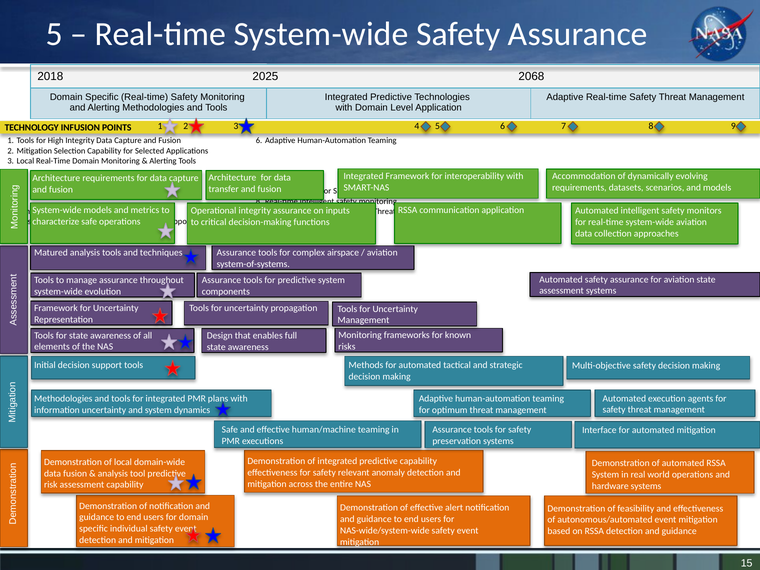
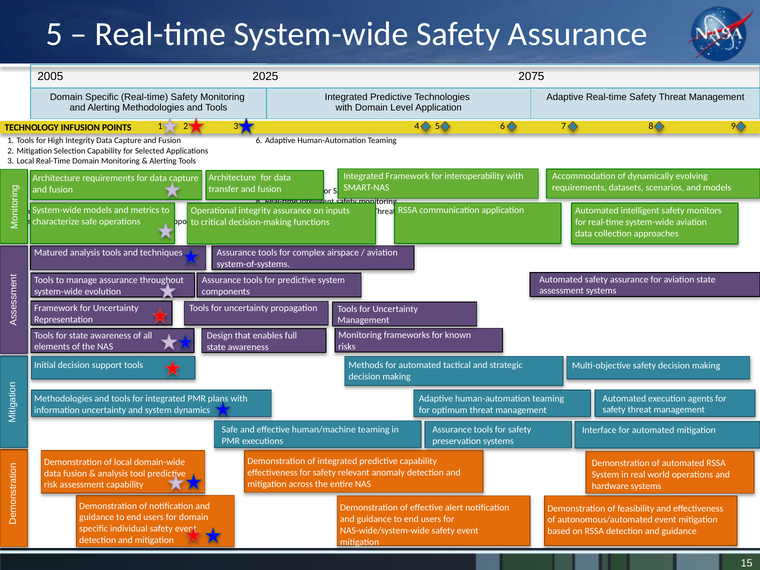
2018: 2018 -> 2005
2068: 2068 -> 2075
